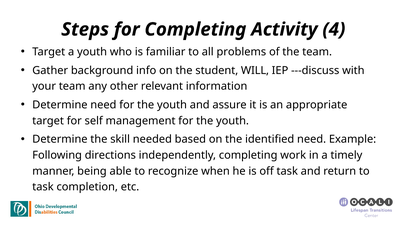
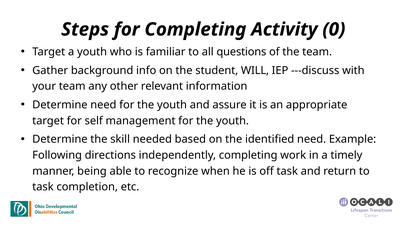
4: 4 -> 0
problems: problems -> questions
